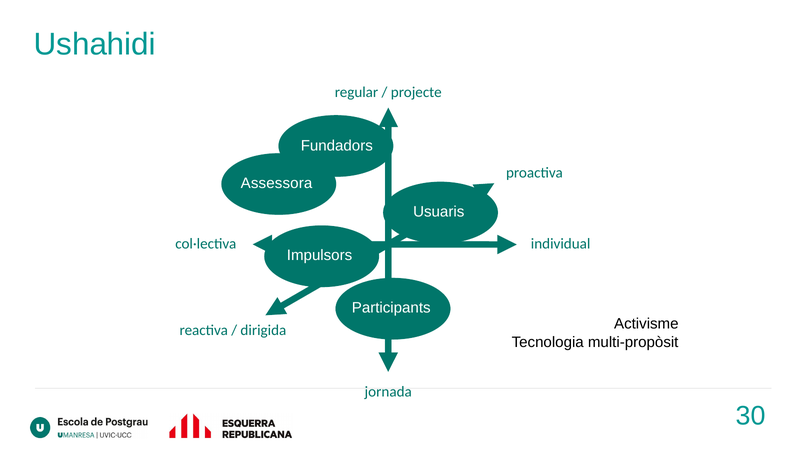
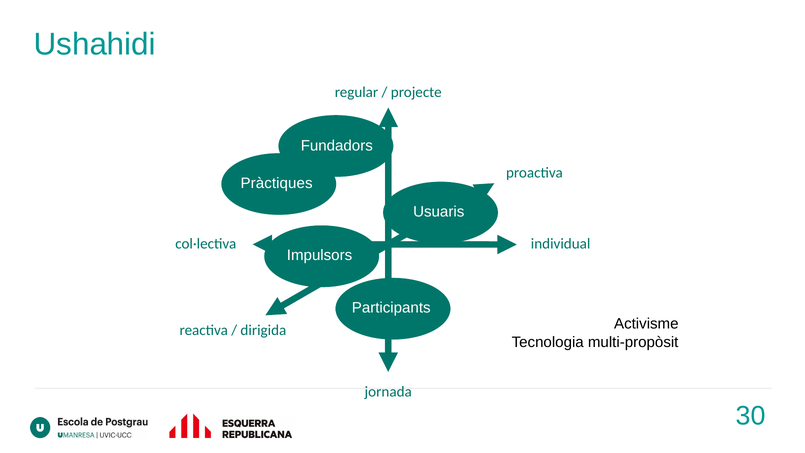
Assessora: Assessora -> Pràctiques
